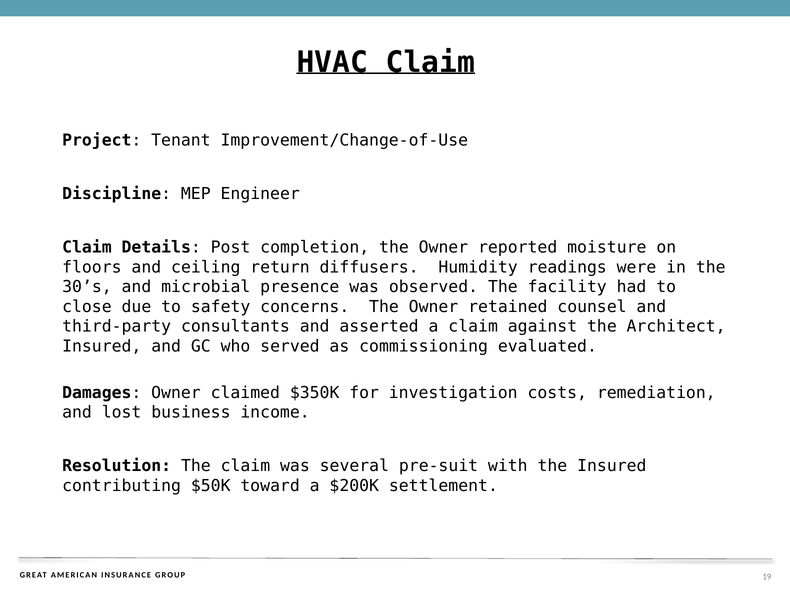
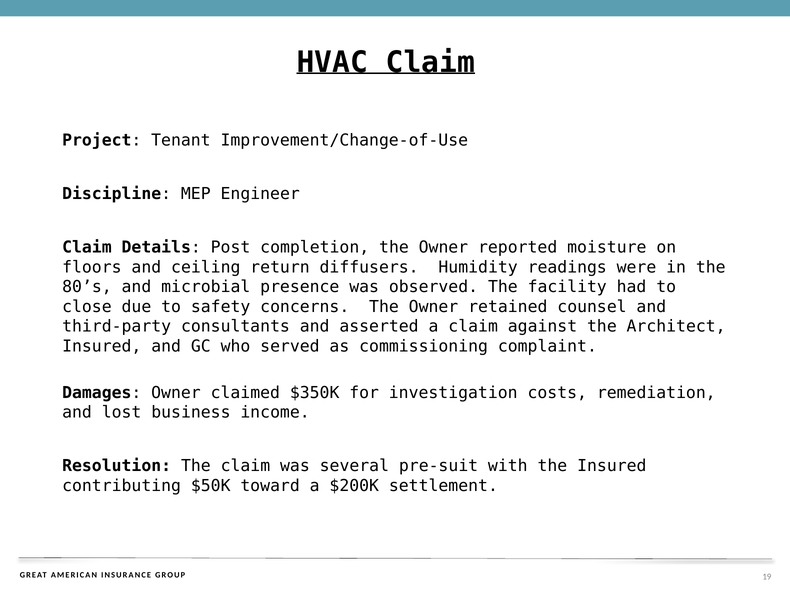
30’s: 30’s -> 80’s
evaluated: evaluated -> complaint
